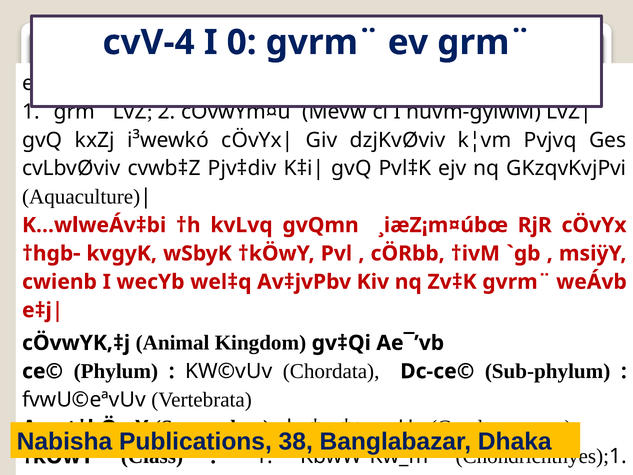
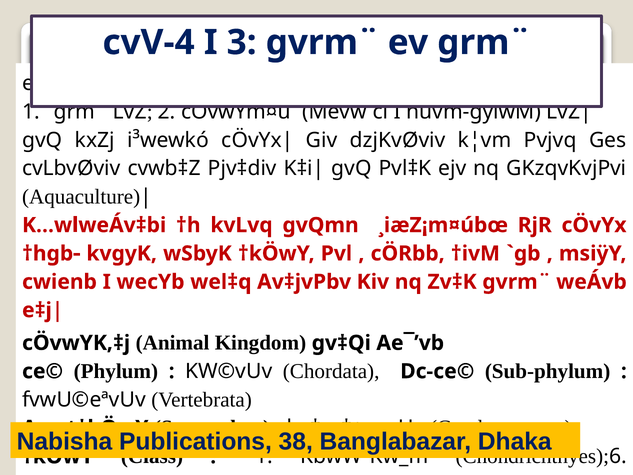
0: 0 -> 3
1 at (618, 456): 1 -> 6
